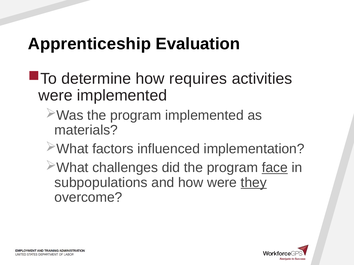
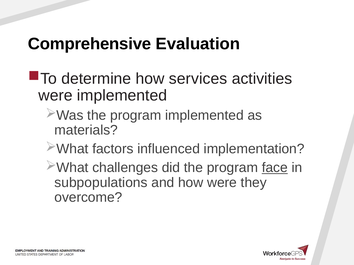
Apprenticeship: Apprenticeship -> Comprehensive
requires: requires -> services
they underline: present -> none
